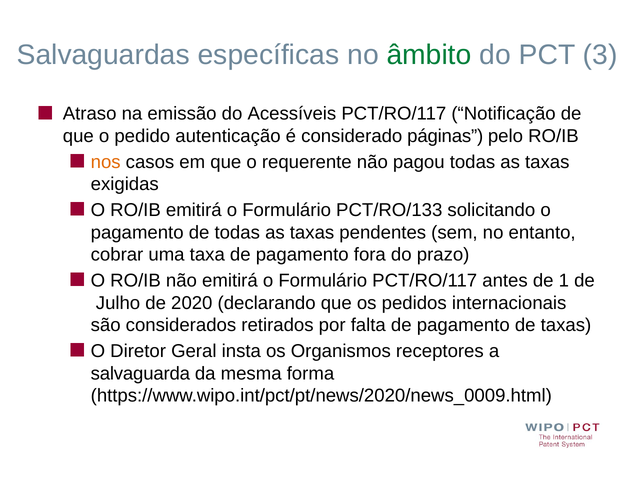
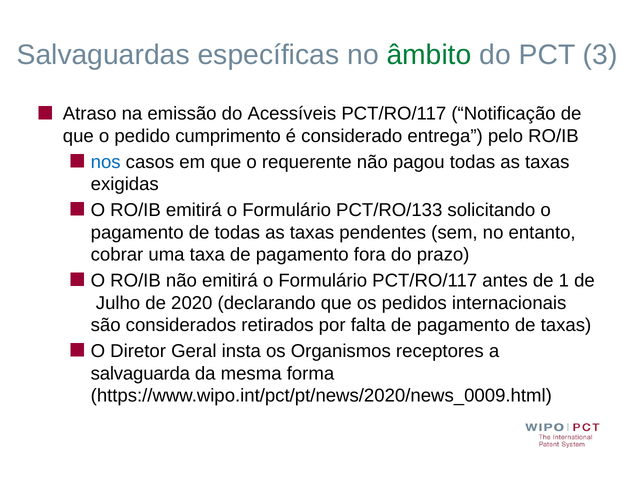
autenticação: autenticação -> cumprimento
páginas: páginas -> entrega
nos colour: orange -> blue
